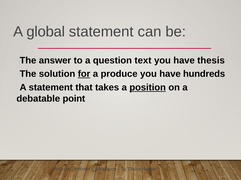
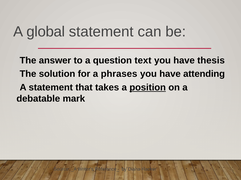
for underline: present -> none
produce: produce -> phrases
hundreds: hundreds -> attending
point: point -> mark
